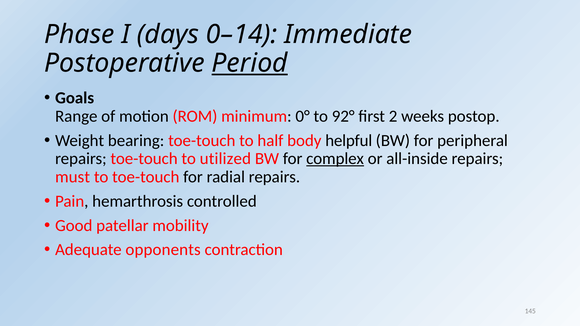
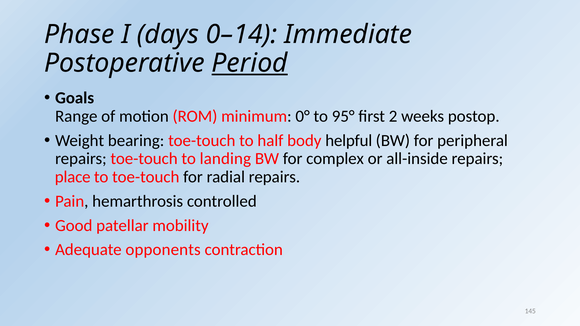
92°: 92° -> 95°
utilized: utilized -> landing
complex underline: present -> none
must: must -> place
